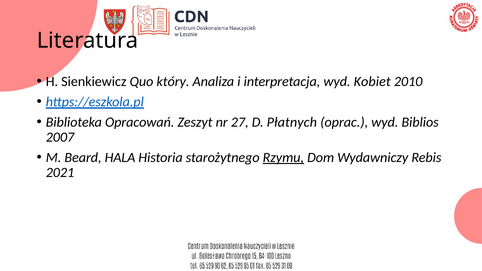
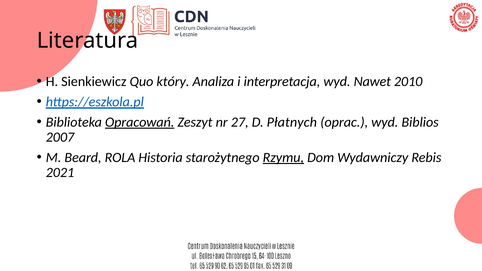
Kobiet: Kobiet -> Nawet
Opracowań underline: none -> present
HALA: HALA -> ROLA
